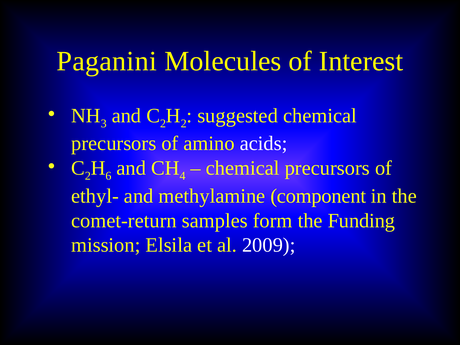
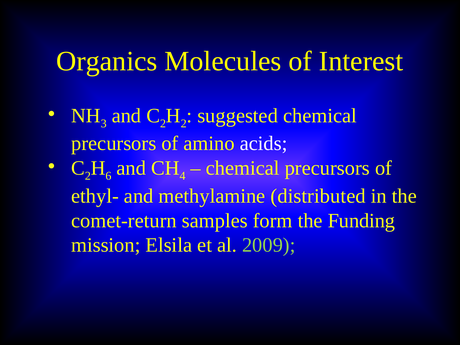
Paganini: Paganini -> Organics
component: component -> distributed
2009 colour: white -> light green
